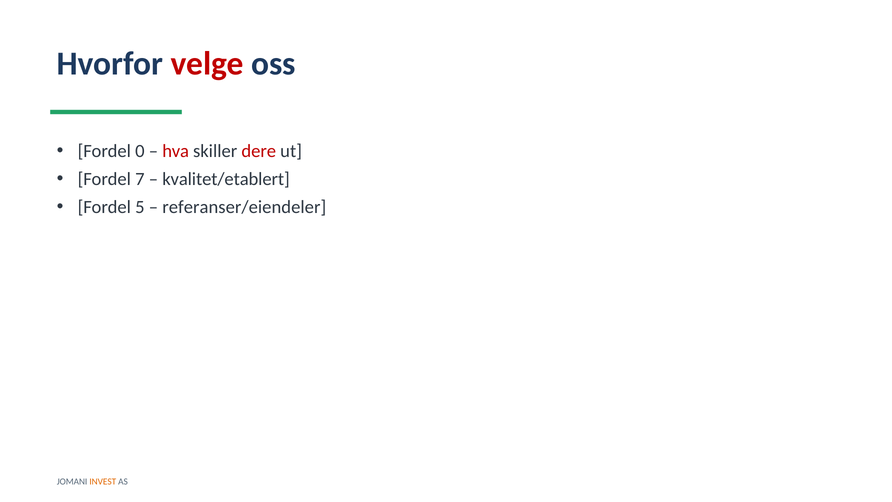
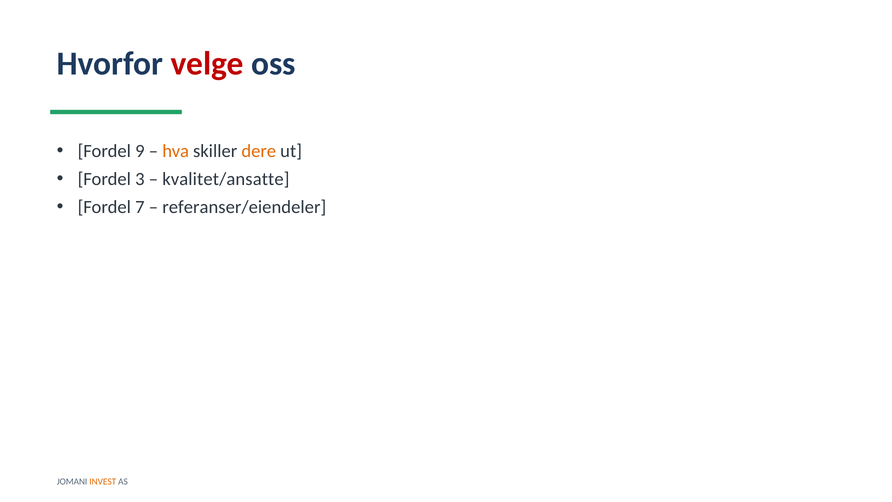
0: 0 -> 9
hva colour: red -> orange
dere colour: red -> orange
7: 7 -> 3
kvalitet/etablert: kvalitet/etablert -> kvalitet/ansatte
5: 5 -> 7
